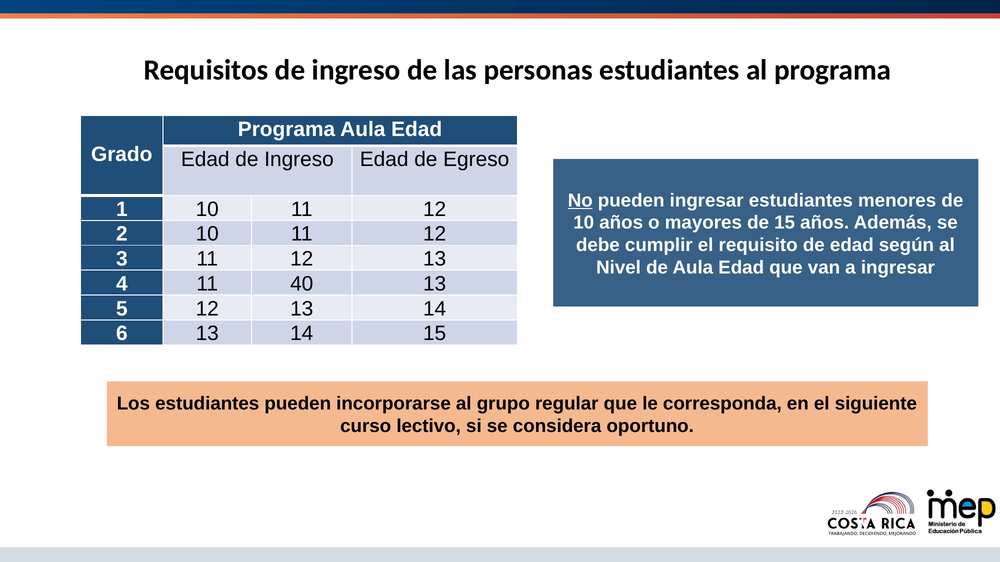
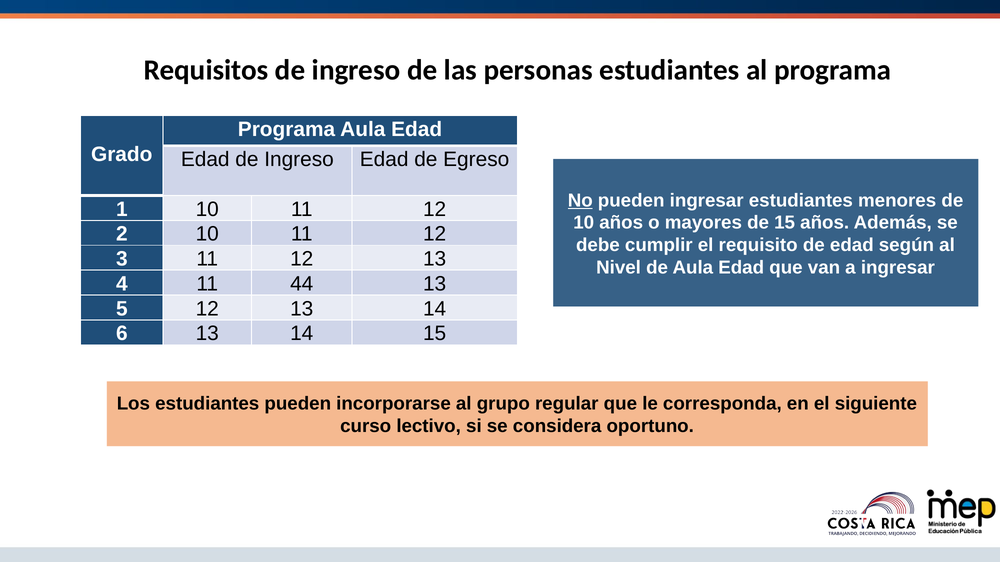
40: 40 -> 44
